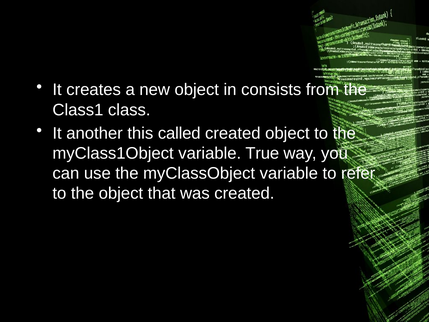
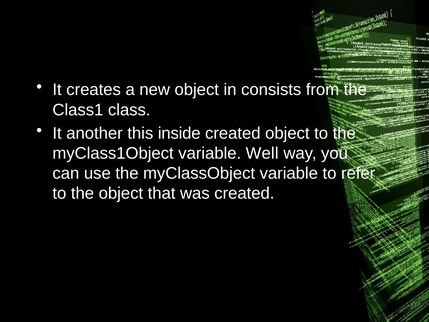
called: called -> inside
True: True -> Well
